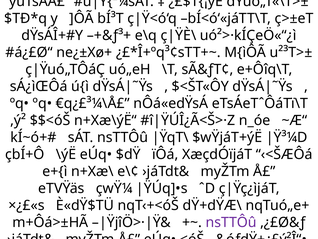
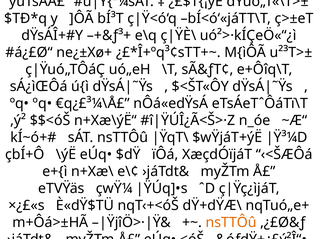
nsTTÔû at (231, 222) colour: purple -> orange
